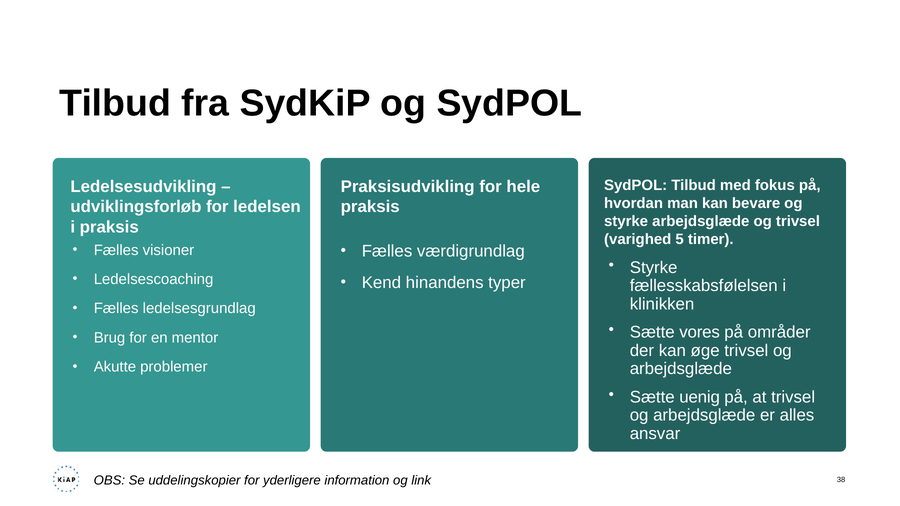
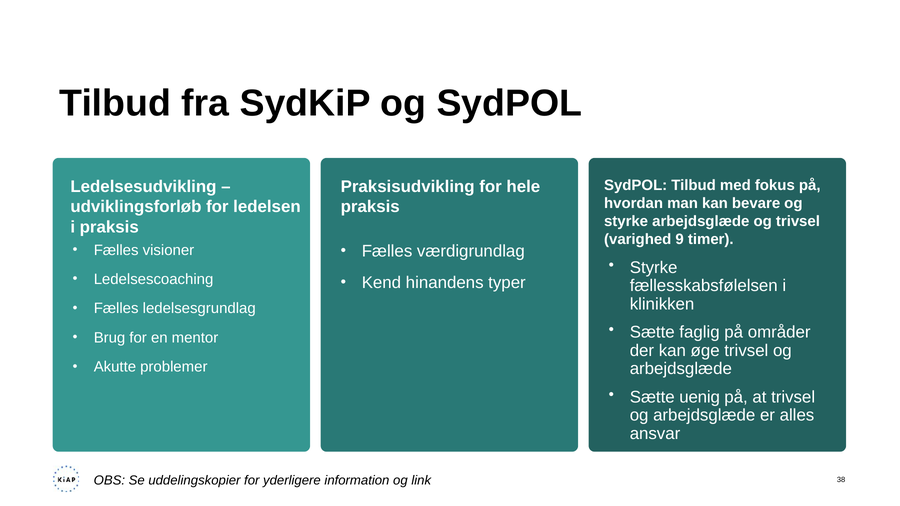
5: 5 -> 9
vores: vores -> faglig
